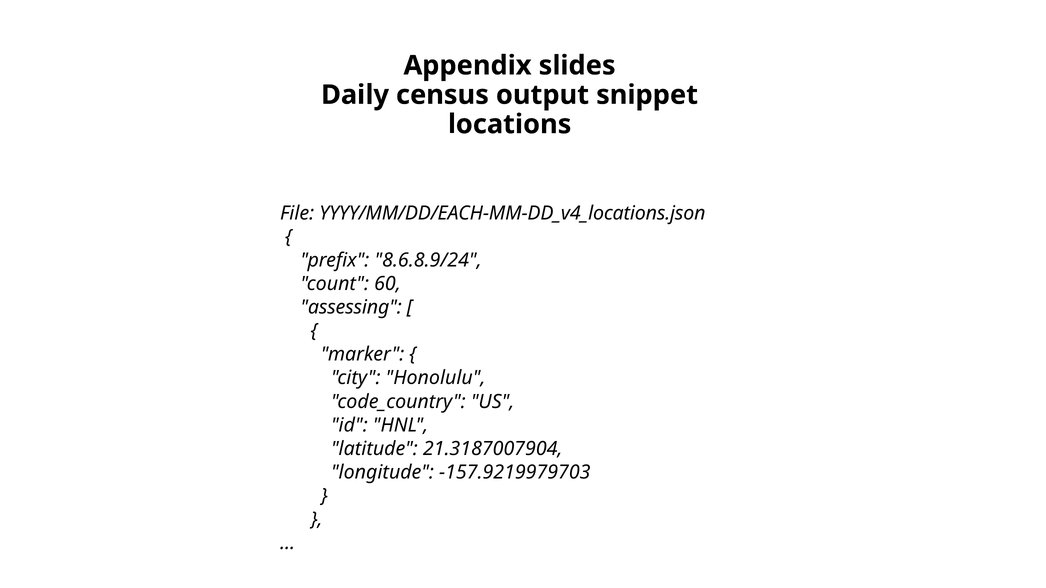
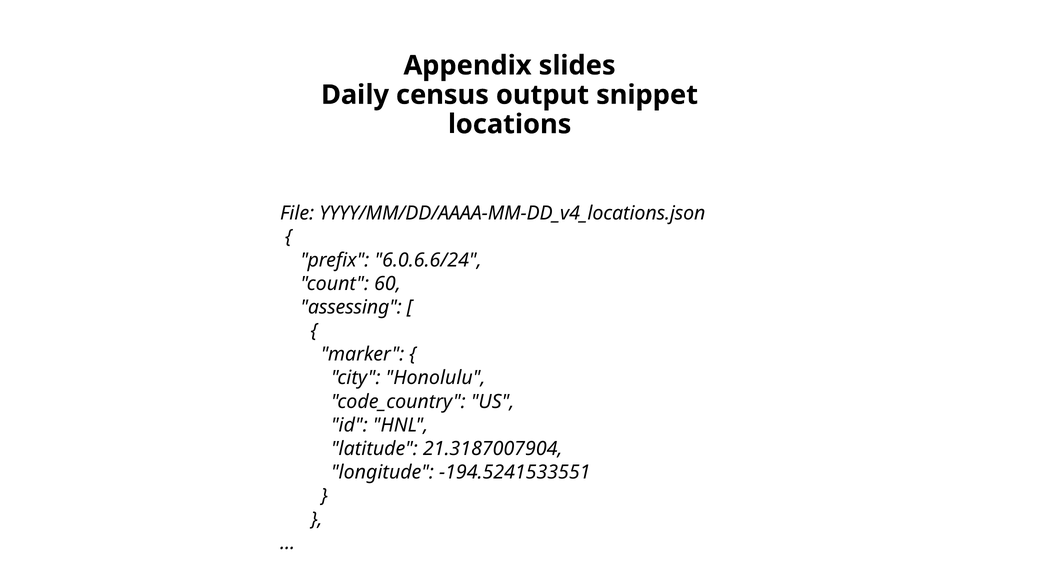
YYYY/MM/DD/EACH-MM-DD_v4_locations.json: YYYY/MM/DD/EACH-MM-DD_v4_locations.json -> YYYY/MM/DD/AAAA-MM-DD_v4_locations.json
8.6.8.9/24: 8.6.8.9/24 -> 6.0.6.6/24
-157.9219979703: -157.9219979703 -> -194.5241533551
